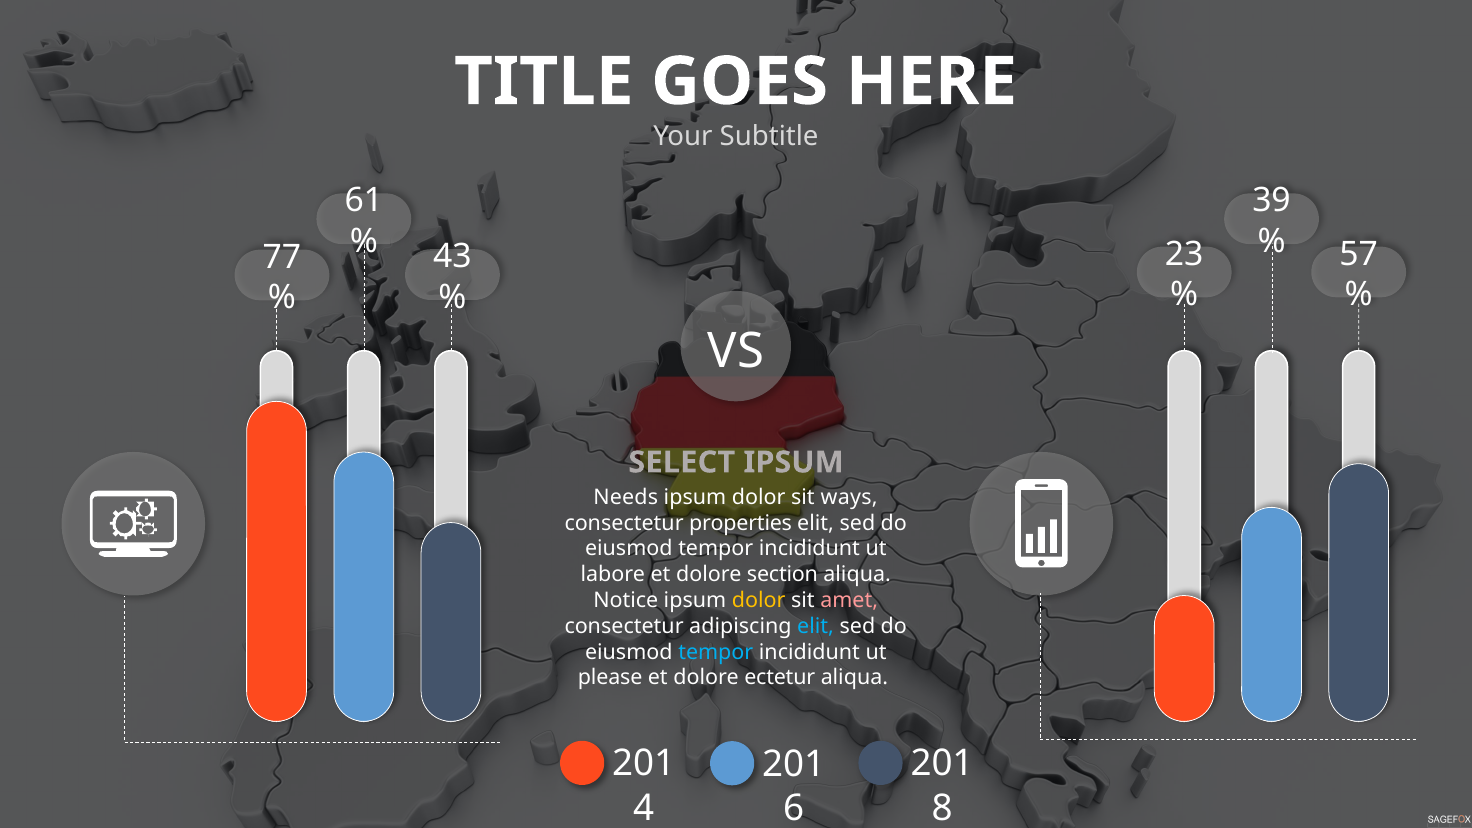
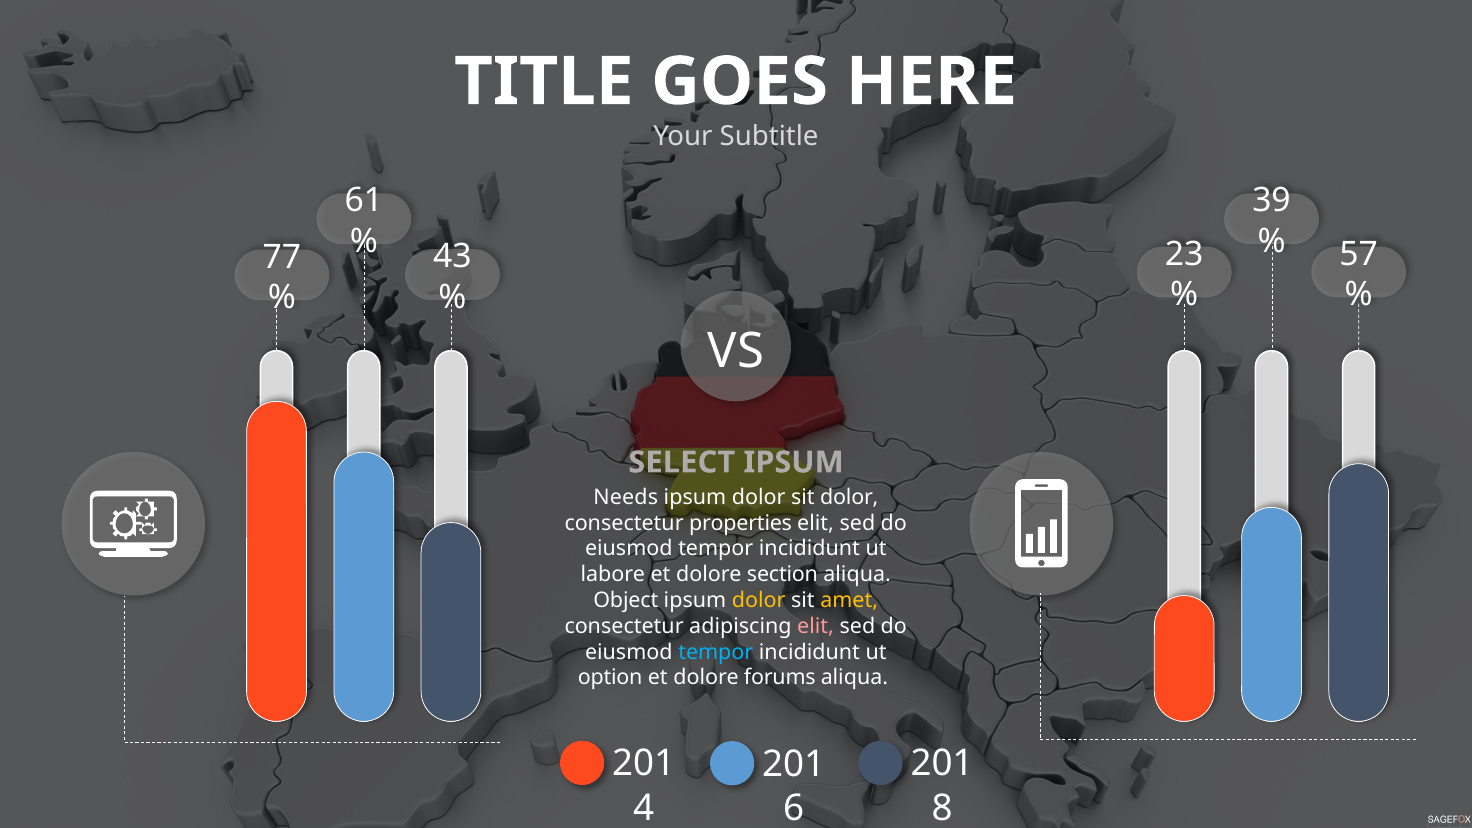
sit ways: ways -> dolor
Notice: Notice -> Object
amet colour: pink -> yellow
elit at (816, 626) colour: light blue -> pink
please: please -> option
ectetur: ectetur -> forums
